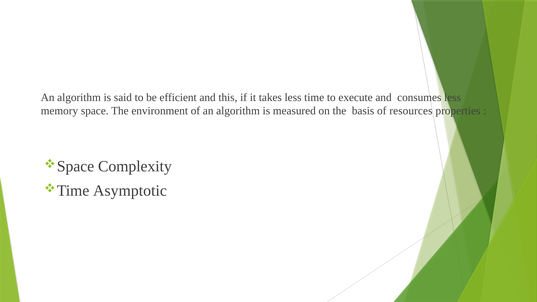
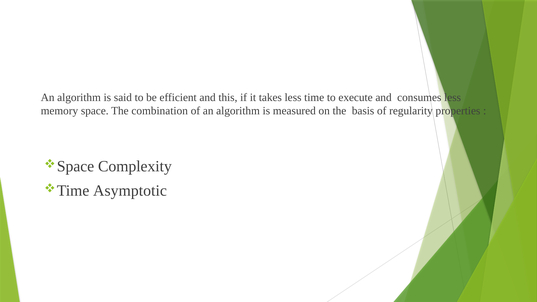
environment: environment -> combination
resources: resources -> regularity
